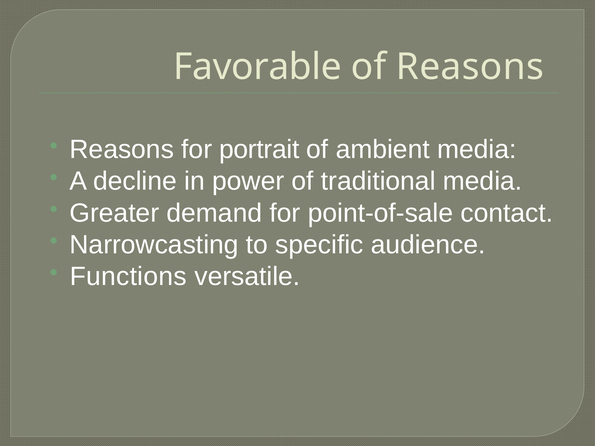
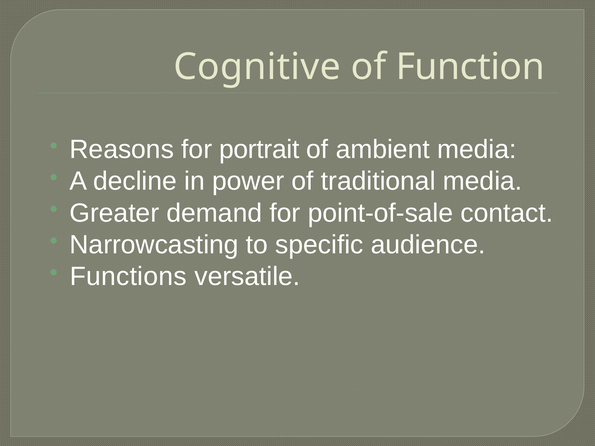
Favorable: Favorable -> Cognitive
of Reasons: Reasons -> Function
